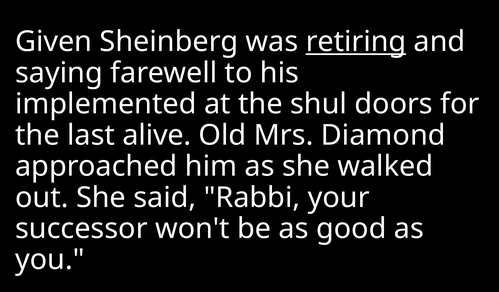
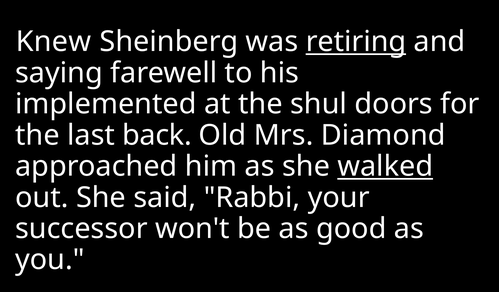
Given: Given -> Knew
alive: alive -> back
walked underline: none -> present
